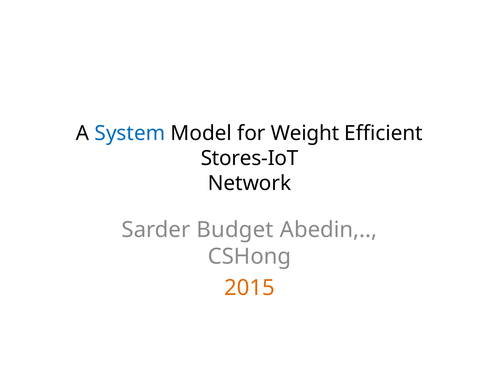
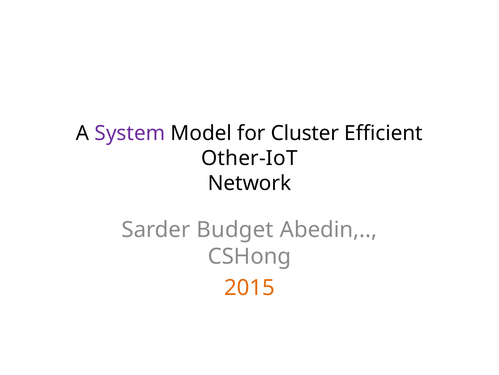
System colour: blue -> purple
Weight: Weight -> Cluster
Stores-IoT: Stores-IoT -> Other-IoT
